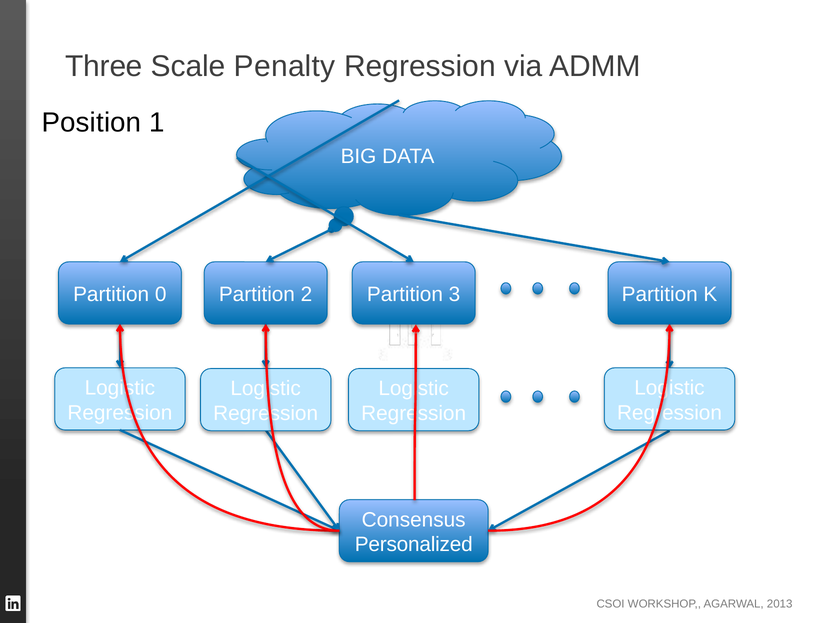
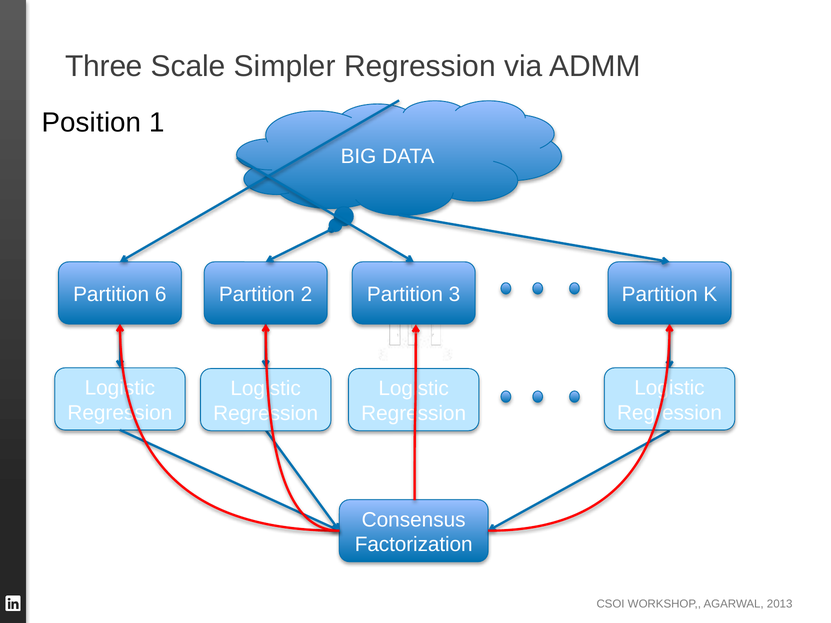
Penalty: Penalty -> Simpler
0: 0 -> 6
Personalized: Personalized -> Factorization
